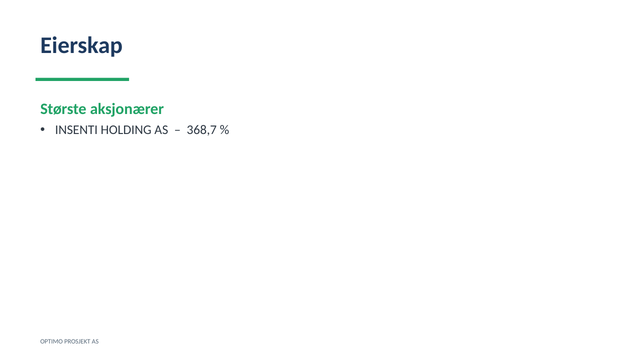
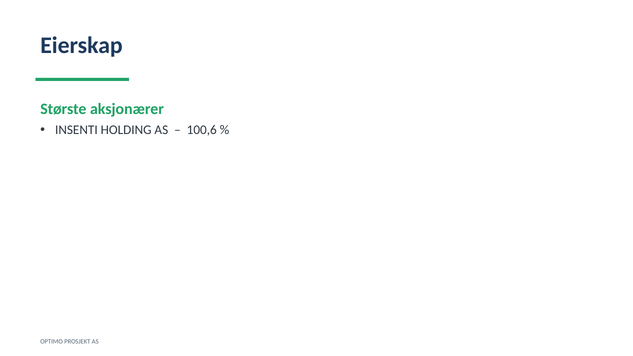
368,7: 368,7 -> 100,6
